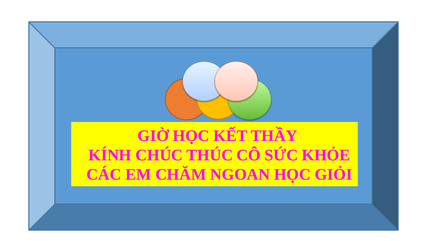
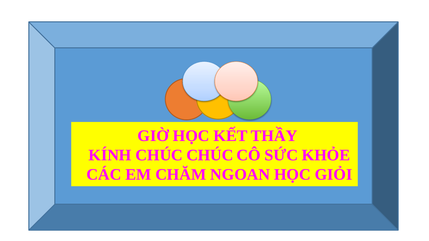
CHÚC THÚC: THÚC -> CHÚC
